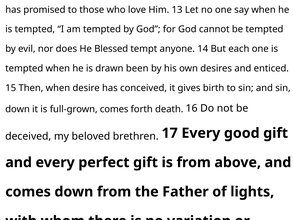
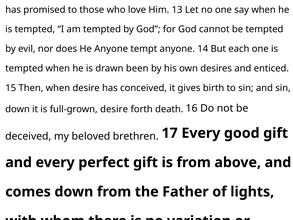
He Blessed: Blessed -> Anyone
full-grown comes: comes -> desire
